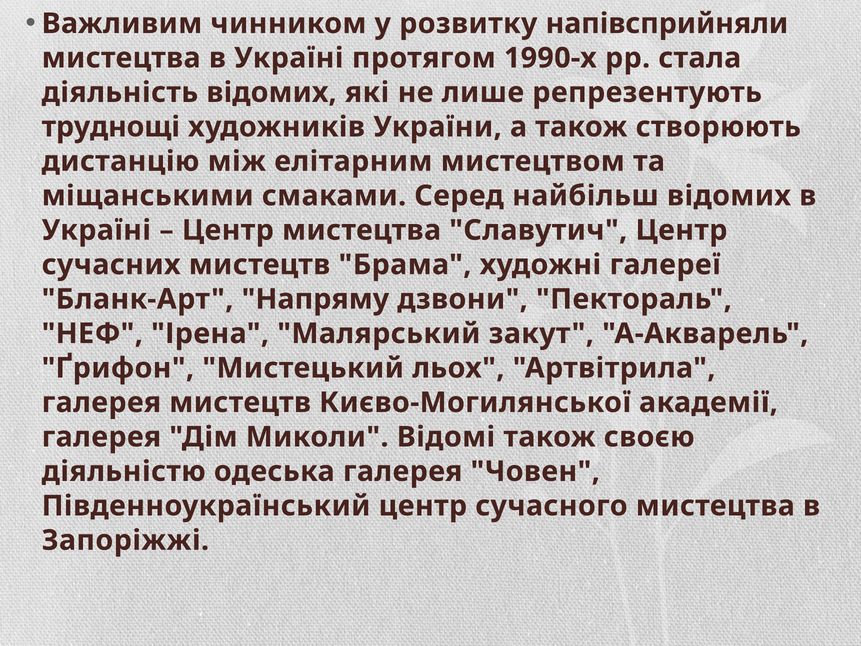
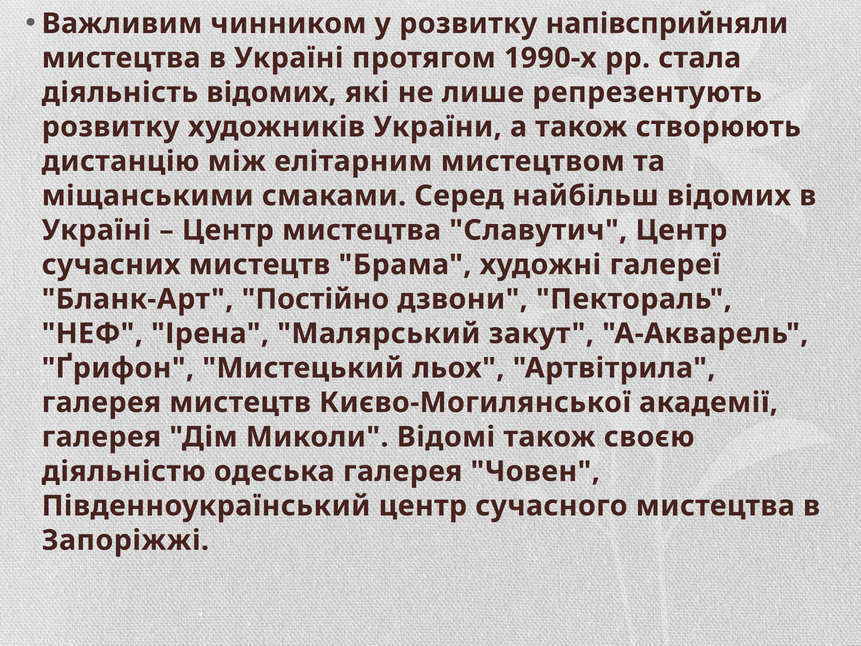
труднощі at (111, 127): труднощі -> розвитку
Напряму: Напряму -> Постійно
